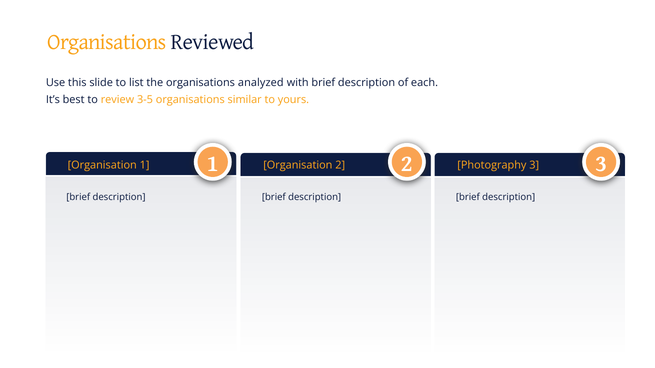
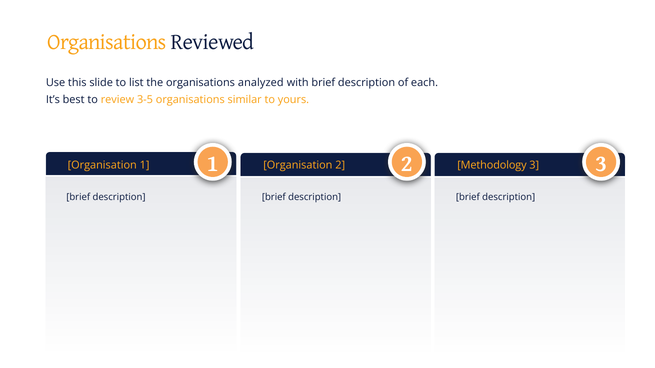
Photography: Photography -> Methodology
